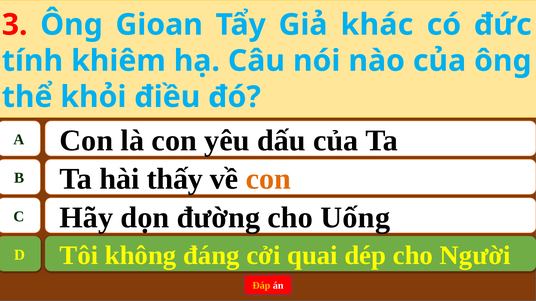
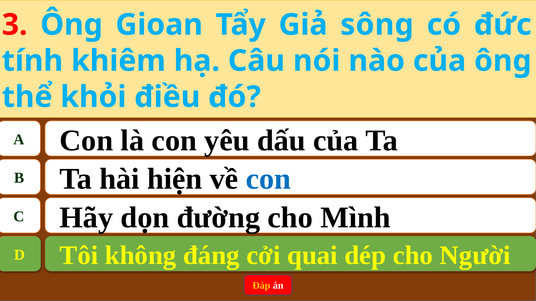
khác: khác -> sông
thấy: thấy -> hiện
con at (268, 179) colour: orange -> blue
Uống: Uống -> Mình
